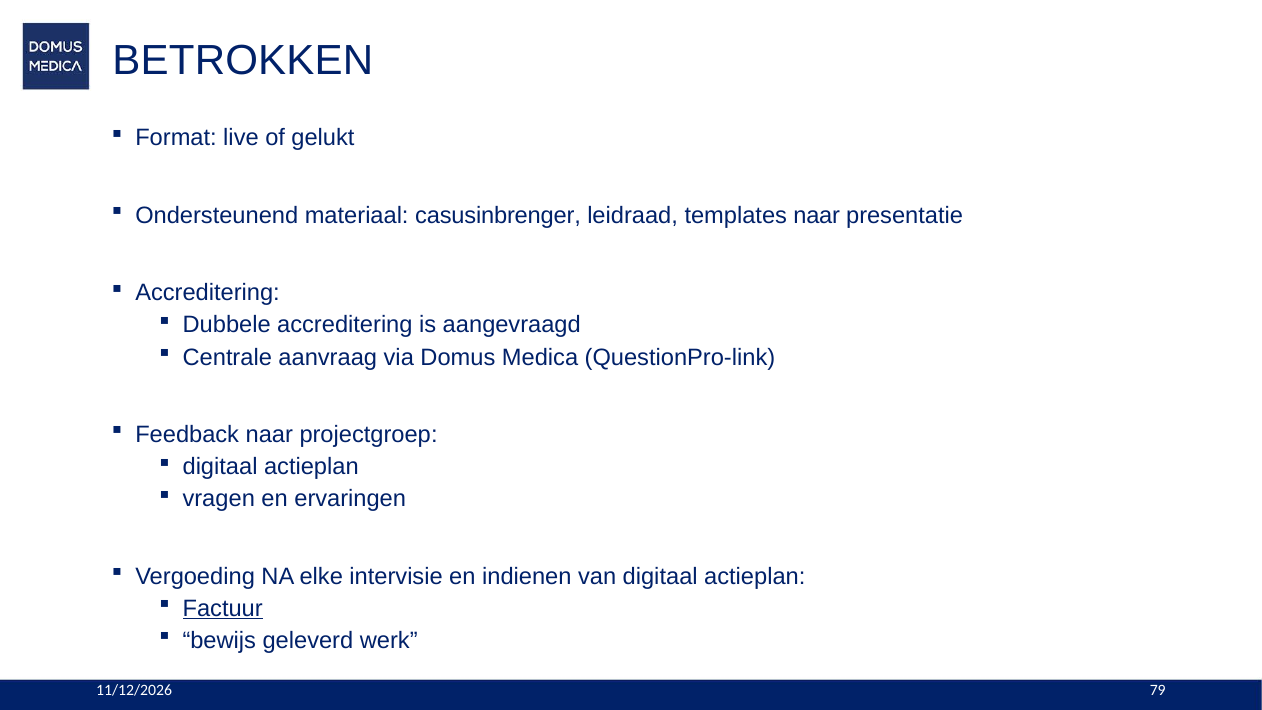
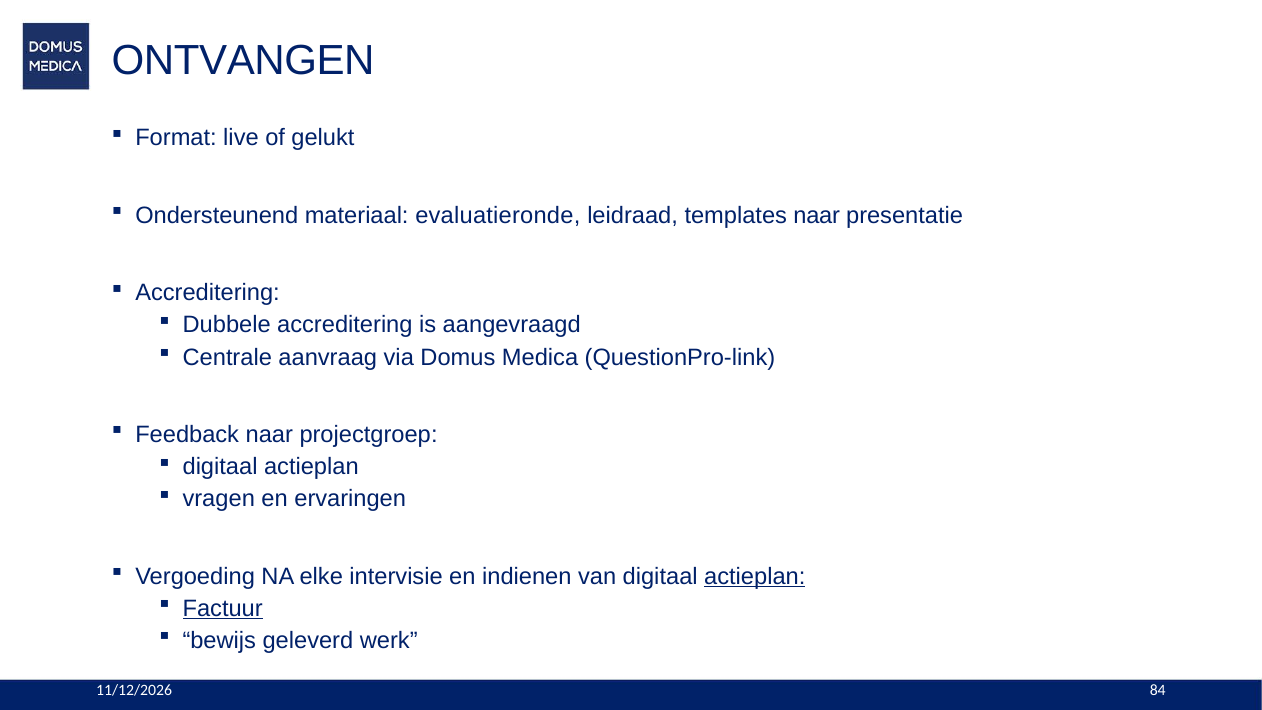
BETROKKEN: BETROKKEN -> ONTVANGEN
casusinbrenger: casusinbrenger -> evaluatieronde
actieplan at (755, 576) underline: none -> present
79: 79 -> 84
